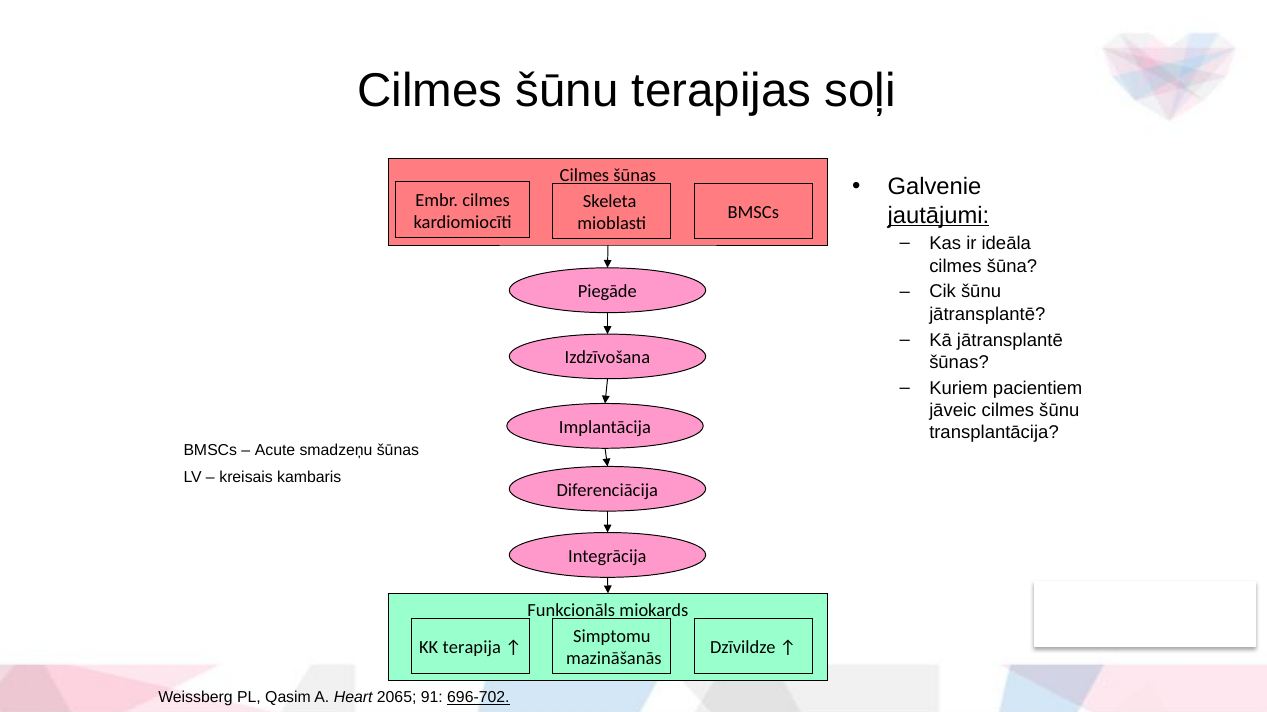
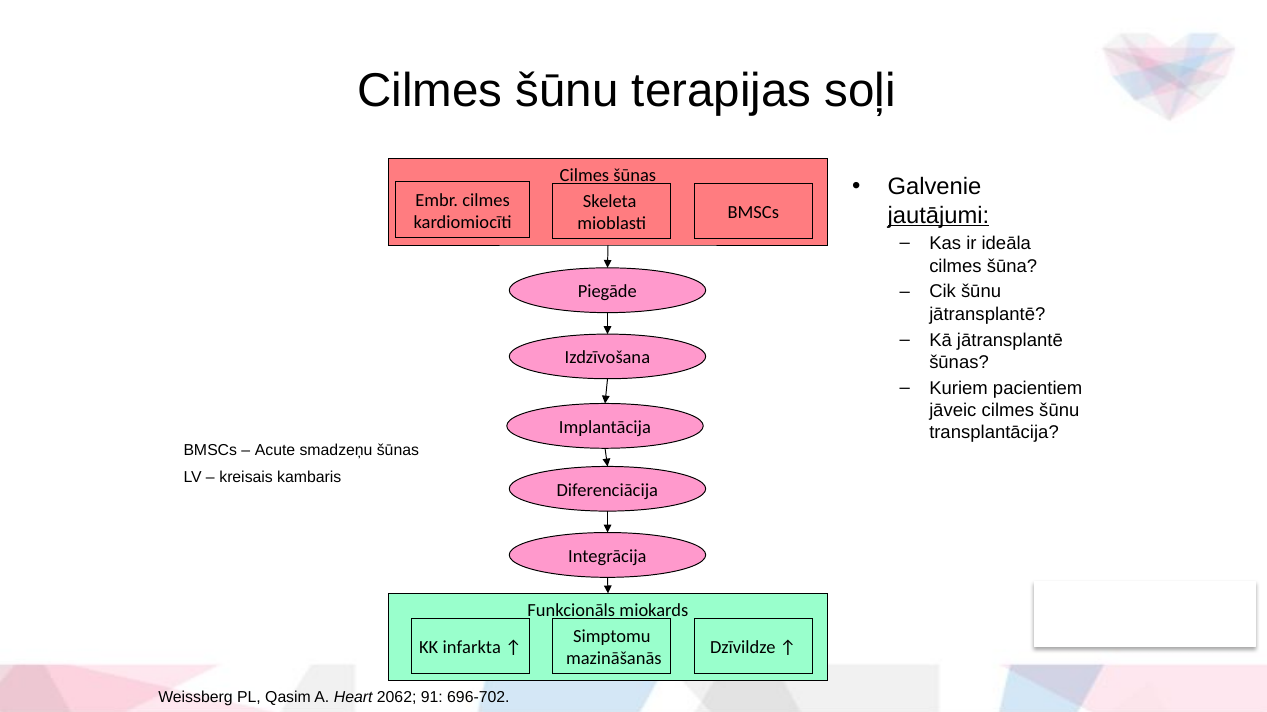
terapija: terapija -> infarkta
2065: 2065 -> 2062
696-702 underline: present -> none
